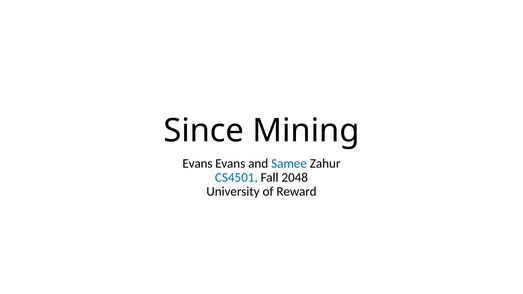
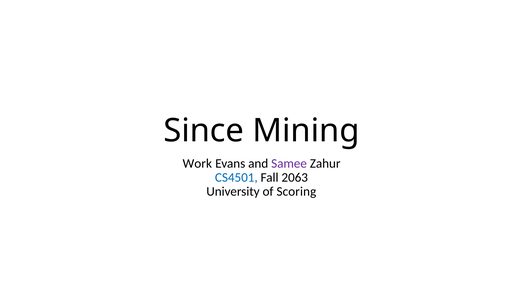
Evans at (197, 163): Evans -> Work
Samee colour: blue -> purple
2048: 2048 -> 2063
Reward: Reward -> Scoring
